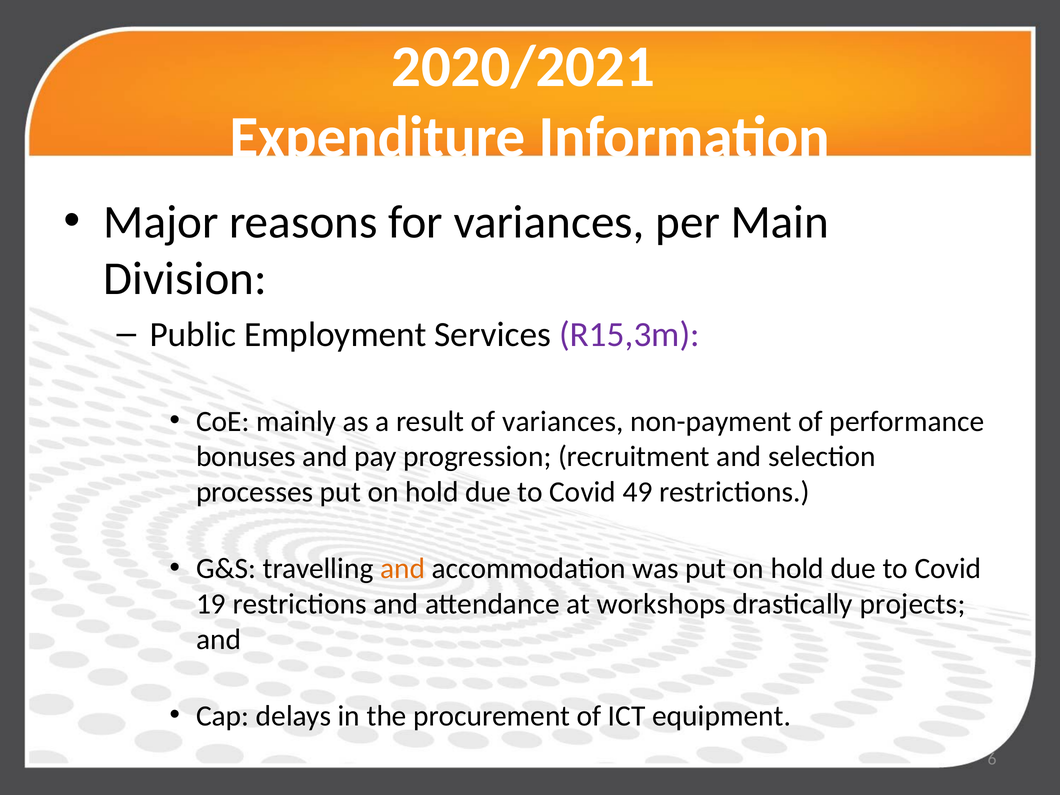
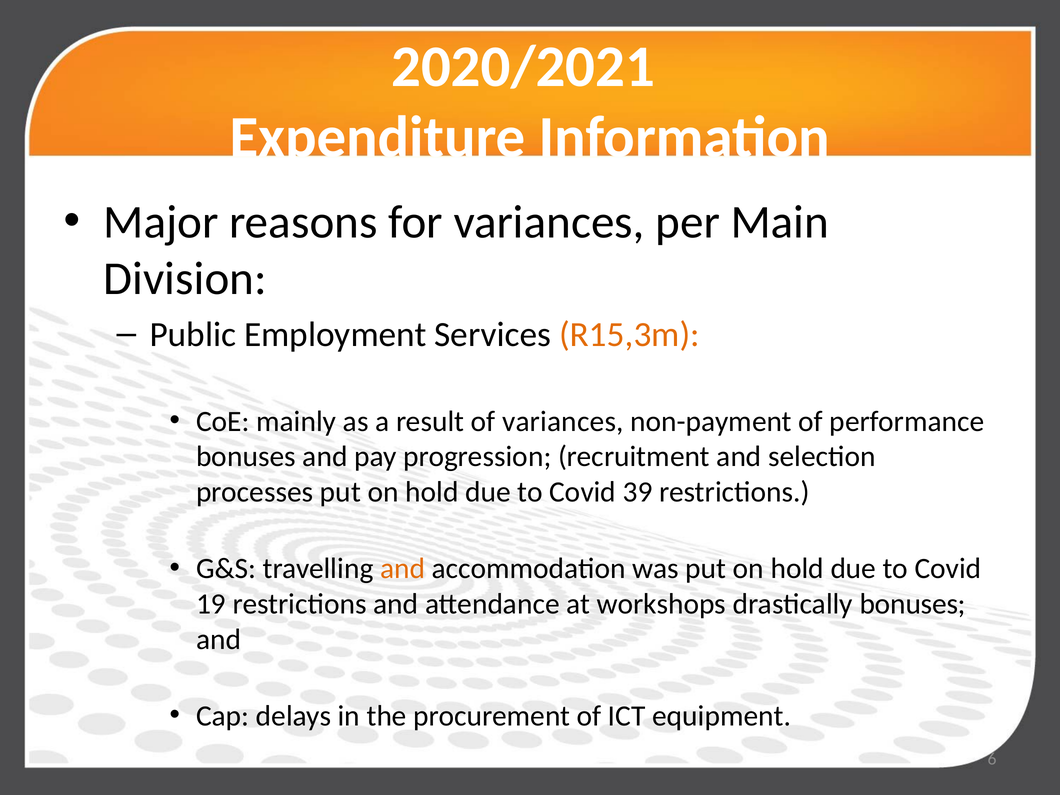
R15,3m colour: purple -> orange
49: 49 -> 39
drastically projects: projects -> bonuses
